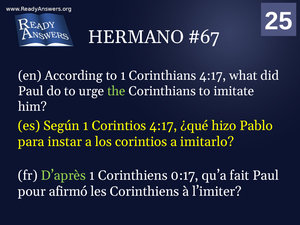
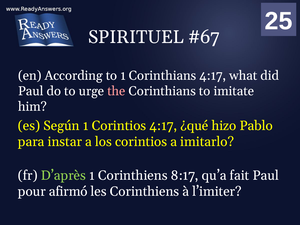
HERMANO: HERMANO -> SPIRITUEL
the colour: light green -> pink
0:17: 0:17 -> 8:17
